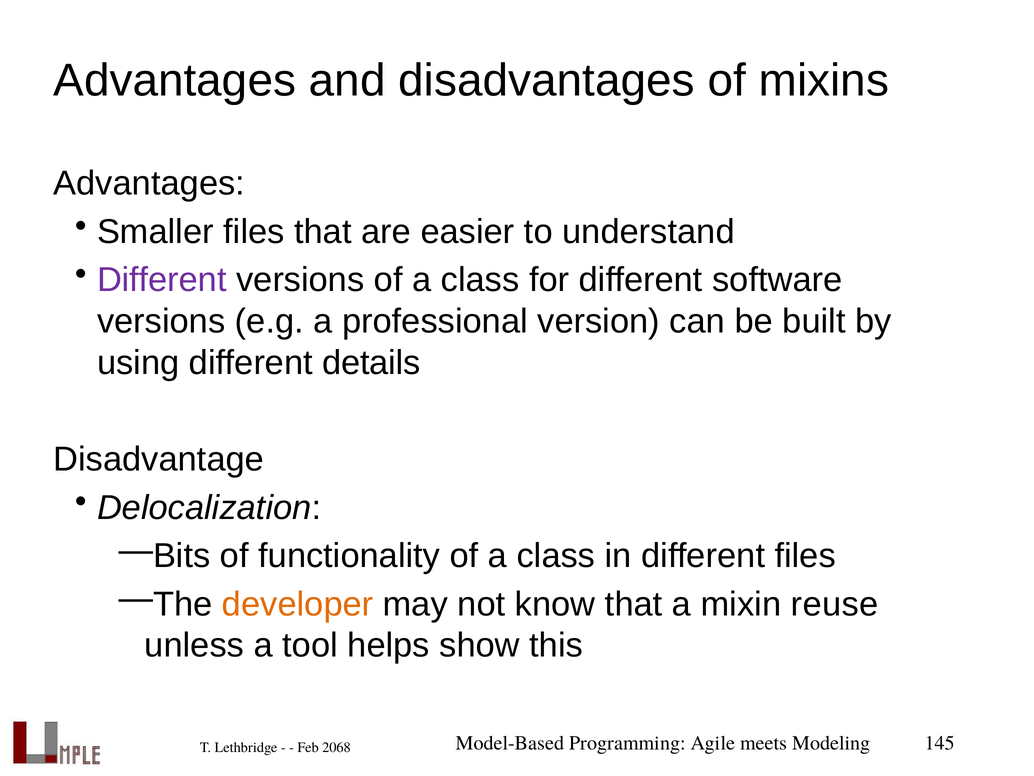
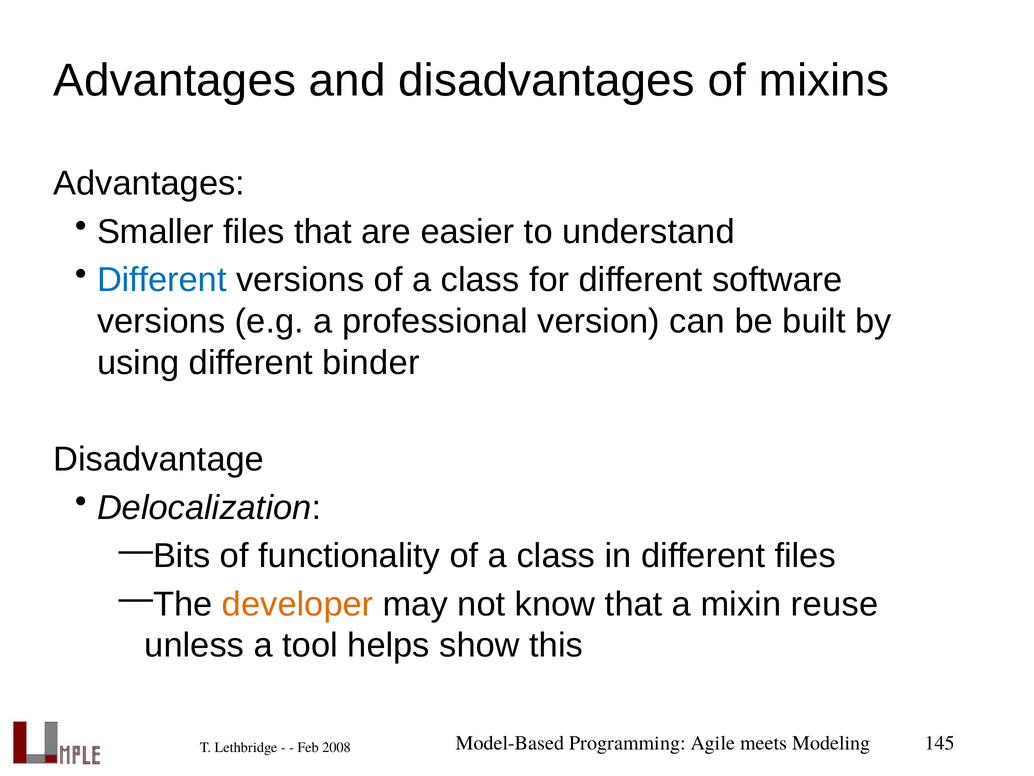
Different at (162, 280) colour: purple -> blue
details: details -> binder
2068: 2068 -> 2008
